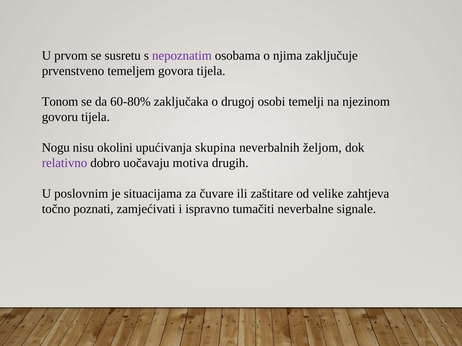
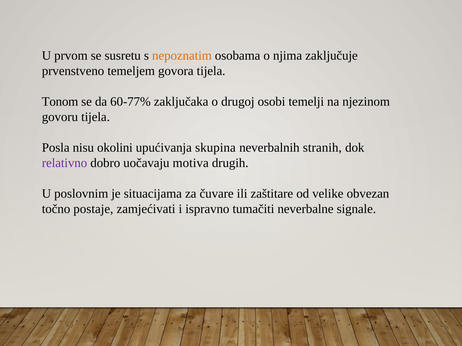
nepoznatim colour: purple -> orange
60-80%: 60-80% -> 60-77%
Nogu: Nogu -> Posla
željom: željom -> stranih
zahtjeva: zahtjeva -> obvezan
poznati: poznati -> postaje
